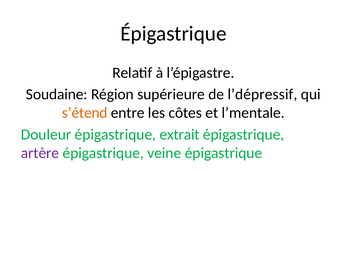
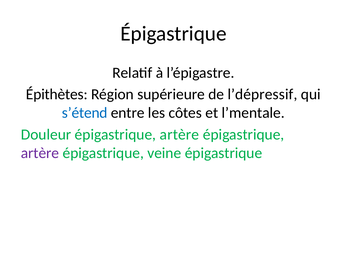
Soudaine: Soudaine -> Épithètes
s’étend colour: orange -> blue
Douleur épigastrique extrait: extrait -> artère
